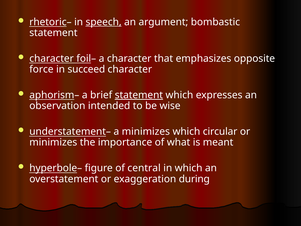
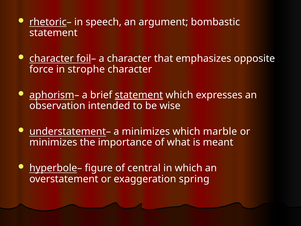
speech underline: present -> none
succeed: succeed -> strophe
circular: circular -> marble
during: during -> spring
